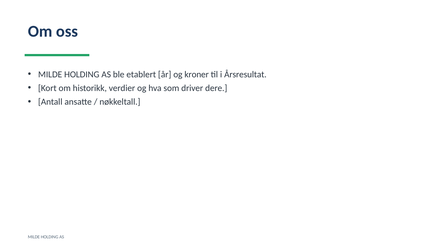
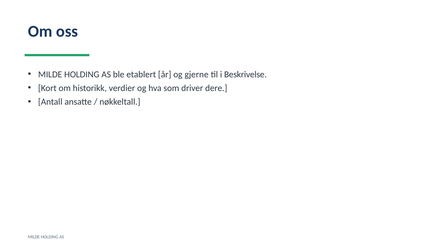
kroner: kroner -> gjerne
Årsresultat: Årsresultat -> Beskrivelse
